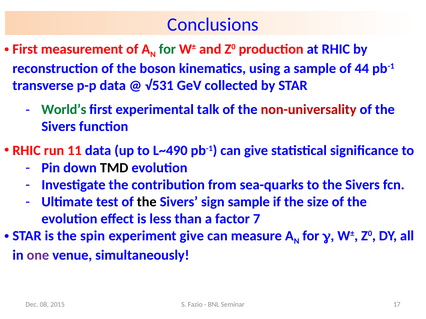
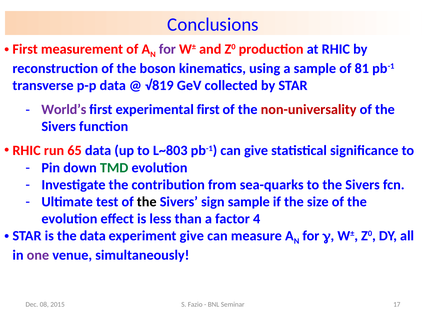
for at (167, 49) colour: green -> purple
44: 44 -> 81
√531: √531 -> √819
World’s colour: green -> purple
experimental talk: talk -> first
11: 11 -> 65
L~490: L~490 -> L~803
TMD colour: black -> green
7: 7 -> 4
the spin: spin -> data
